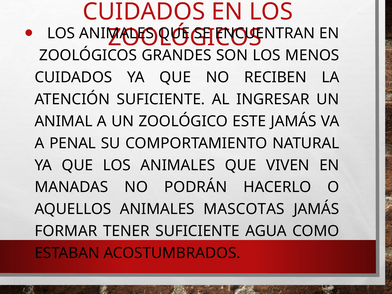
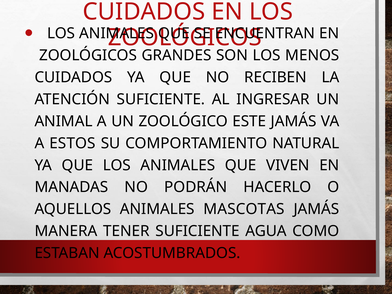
PENAL: PENAL -> ESTOS
FORMAR: FORMAR -> MANERA
